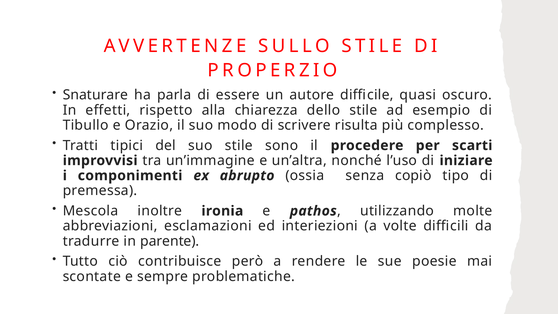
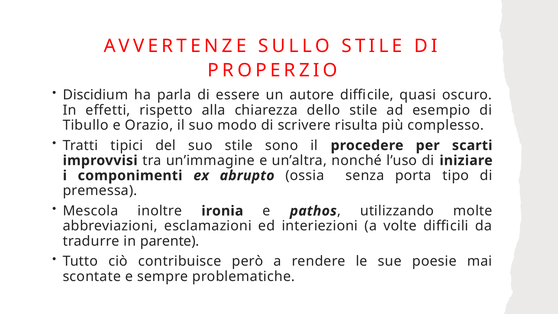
Snaturare: Snaturare -> Discidium
copiò: copiò -> porta
